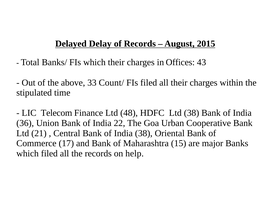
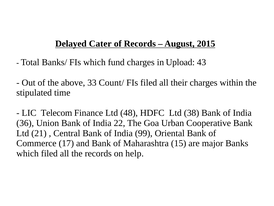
Delay: Delay -> Cater
which their: their -> fund
Offices: Offices -> Upload
India 38: 38 -> 99
